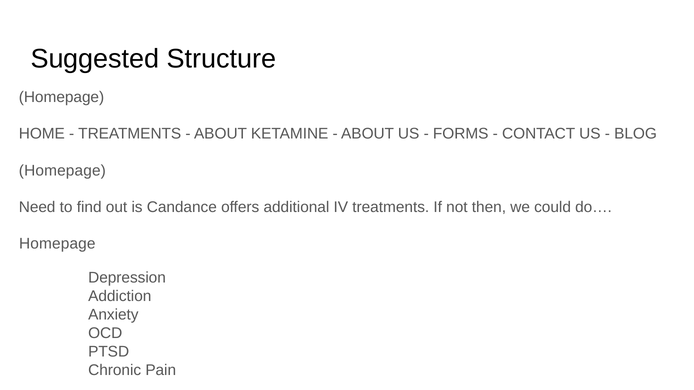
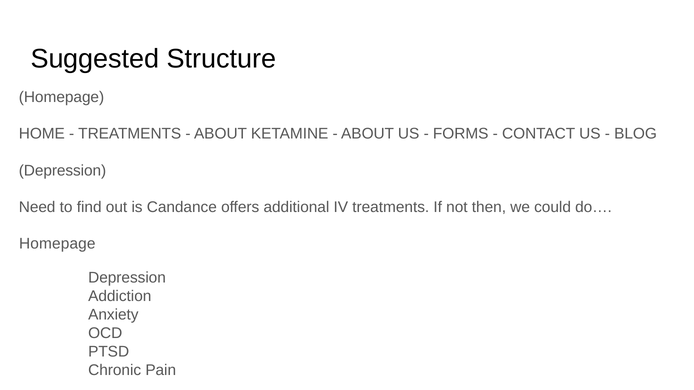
Homepage at (62, 171): Homepage -> Depression
